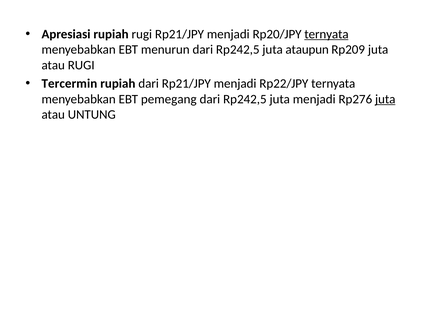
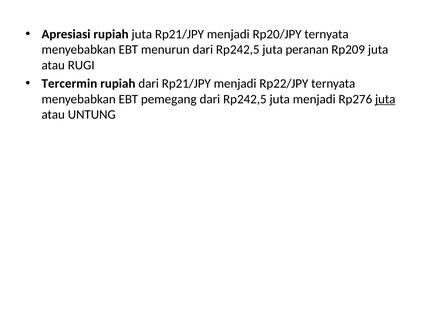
rupiah rugi: rugi -> juta
ternyata at (326, 34) underline: present -> none
ataupun: ataupun -> peranan
